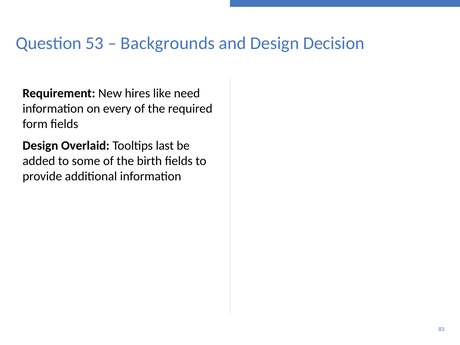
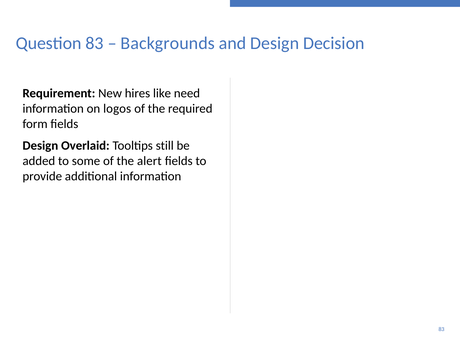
Question 53: 53 -> 83
every: every -> logos
last: last -> still
birth: birth -> alert
